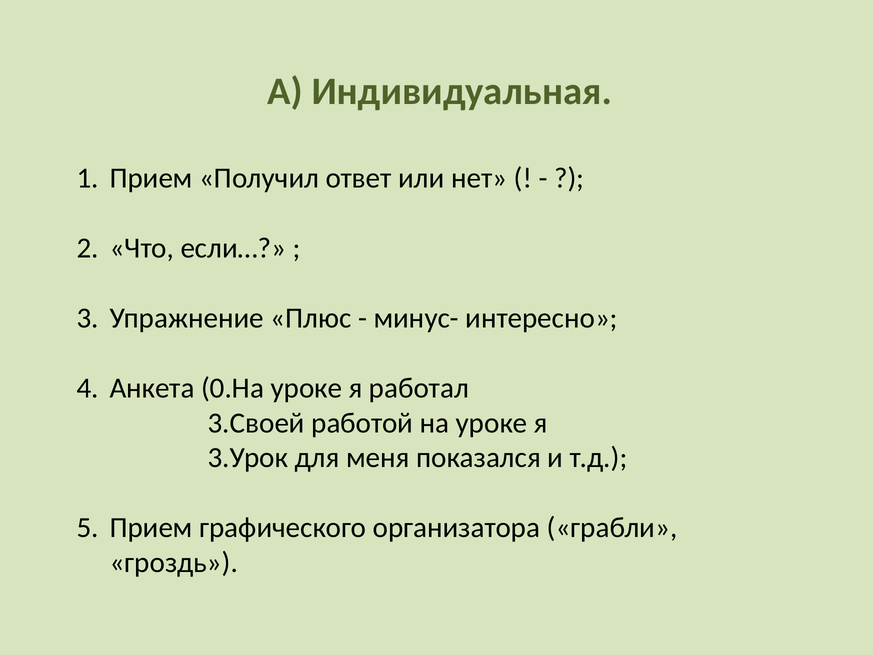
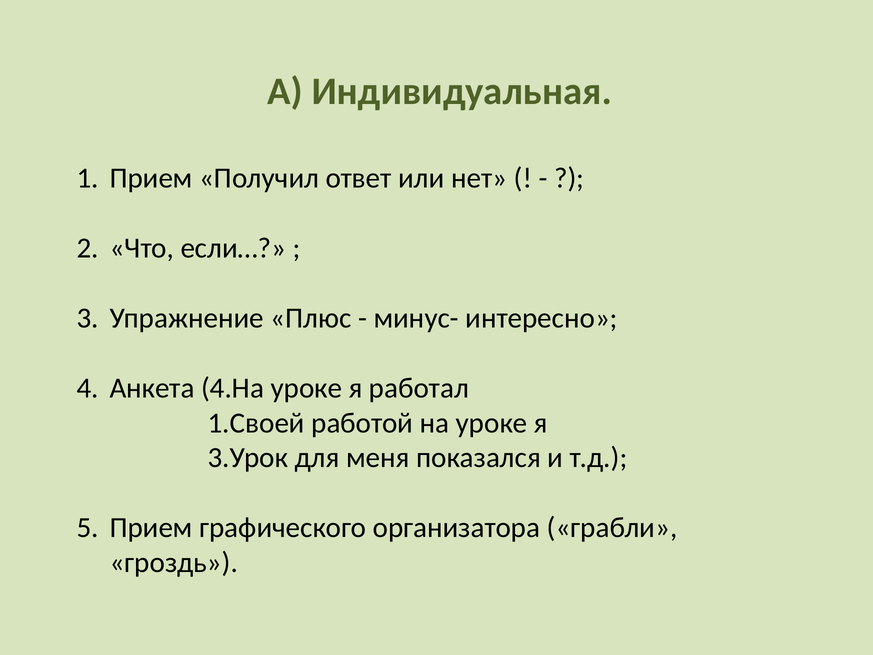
0.На: 0.На -> 4.На
3.Своей: 3.Своей -> 1.Своей
